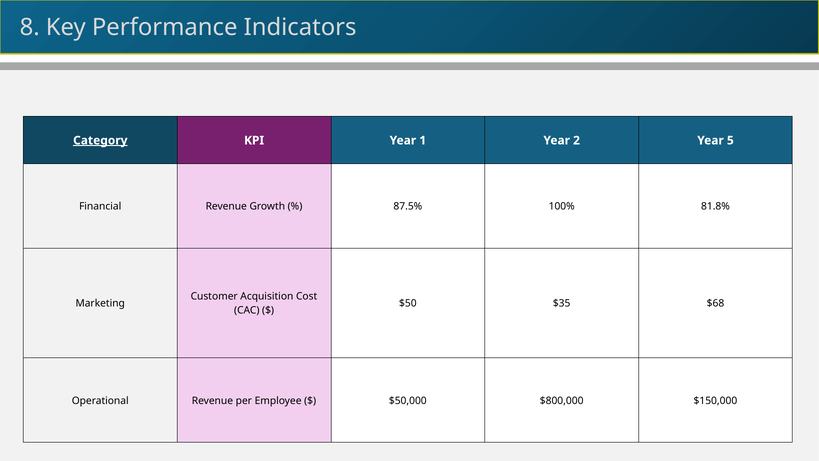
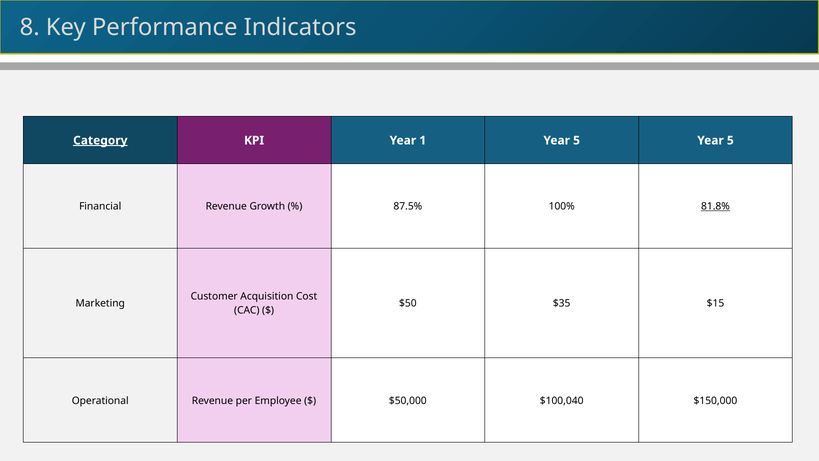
1 Year 2: 2 -> 5
81.8% underline: none -> present
$68: $68 -> $15
$800,000: $800,000 -> $100,040
